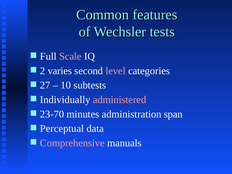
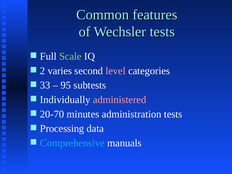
Scale colour: pink -> light green
27: 27 -> 33
10: 10 -> 95
23-70: 23-70 -> 20-70
administration span: span -> tests
Perceptual: Perceptual -> Processing
Comprehensive colour: pink -> light blue
